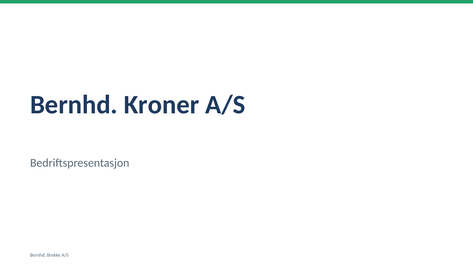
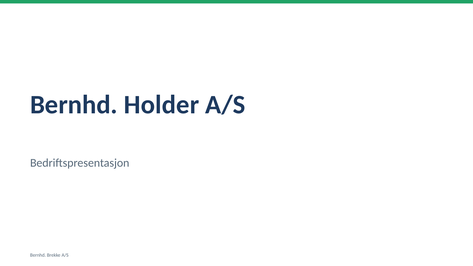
Kroner: Kroner -> Holder
